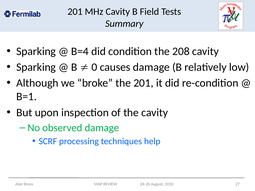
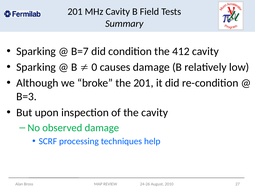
B=4: B=4 -> B=7
208: 208 -> 412
B=1: B=1 -> B=3
